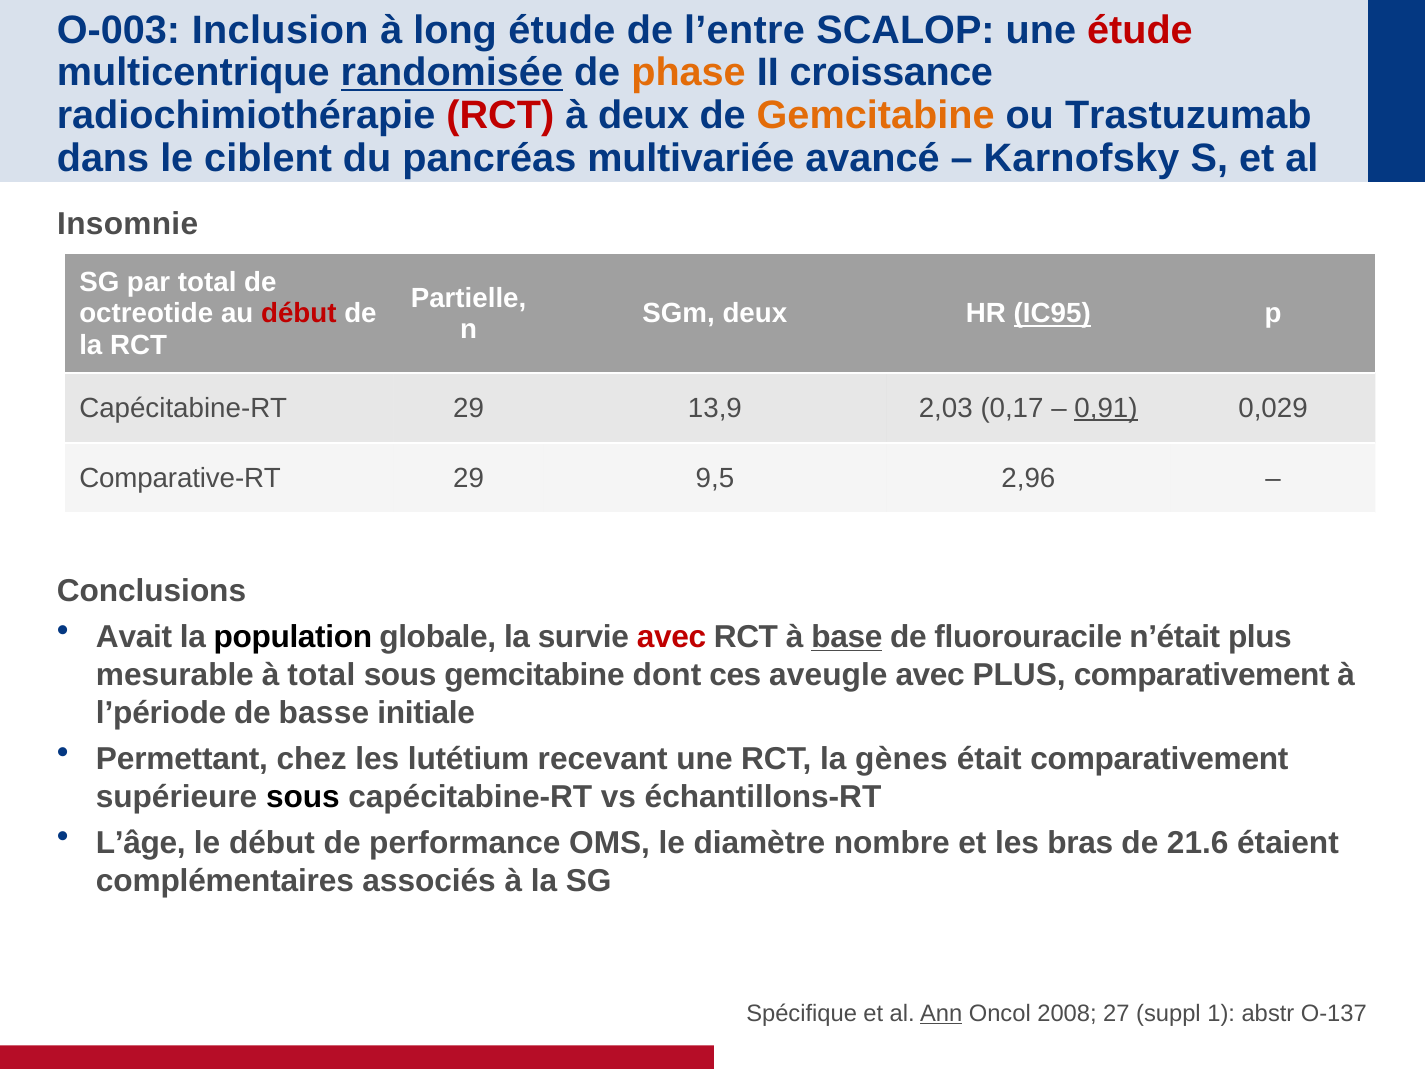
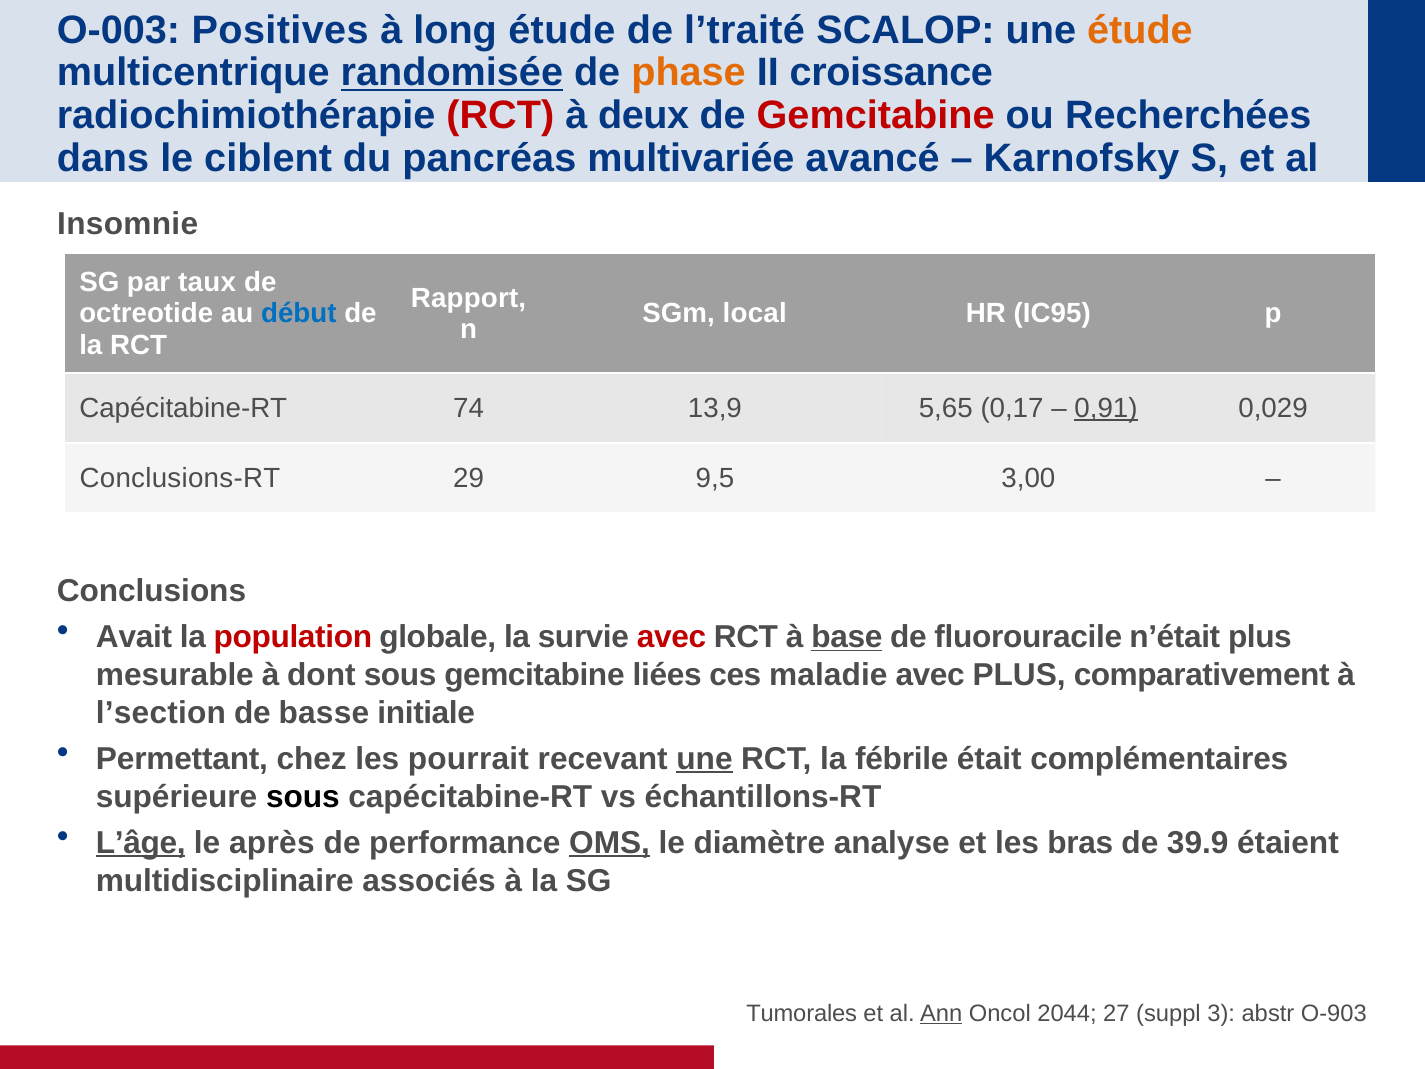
Inclusion: Inclusion -> Positives
l’entre: l’entre -> l’traité
étude at (1140, 30) colour: red -> orange
Gemcitabine at (876, 116) colour: orange -> red
Trastuzumab: Trastuzumab -> Recherchées
par total: total -> taux
Partielle: Partielle -> Rapport
début at (299, 314) colour: red -> blue
SGm deux: deux -> local
IC95 underline: present -> none
Capécitabine-RT 29: 29 -> 74
2,03: 2,03 -> 5,65
Comparative-RT: Comparative-RT -> Conclusions-RT
2,96: 2,96 -> 3,00
population colour: black -> red
à total: total -> dont
dont: dont -> liées
aveugle: aveugle -> maladie
l’période: l’période -> l’section
lutétium: lutétium -> pourrait
une at (704, 759) underline: none -> present
gènes: gènes -> fébrile
était comparativement: comparativement -> complémentaires
L’âge underline: none -> present
le début: début -> après
OMS underline: none -> present
nombre: nombre -> analyse
21.6: 21.6 -> 39.9
complémentaires: complémentaires -> multidisciplinaire
Spécifique: Spécifique -> Tumorales
2008: 2008 -> 2044
1: 1 -> 3
O-137: O-137 -> O-903
